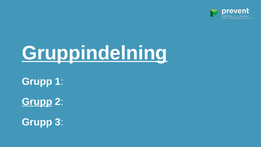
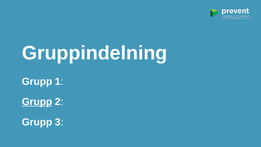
Gruppindelning underline: present -> none
